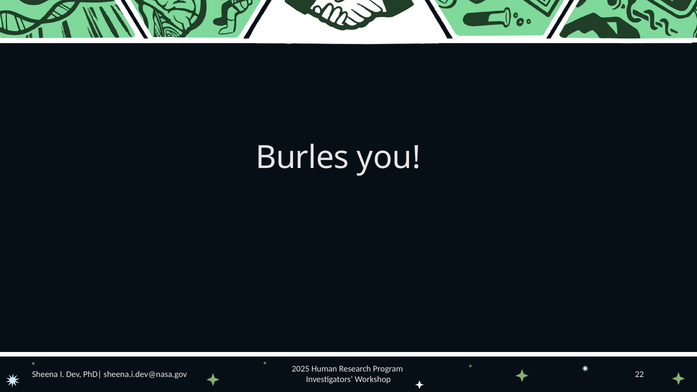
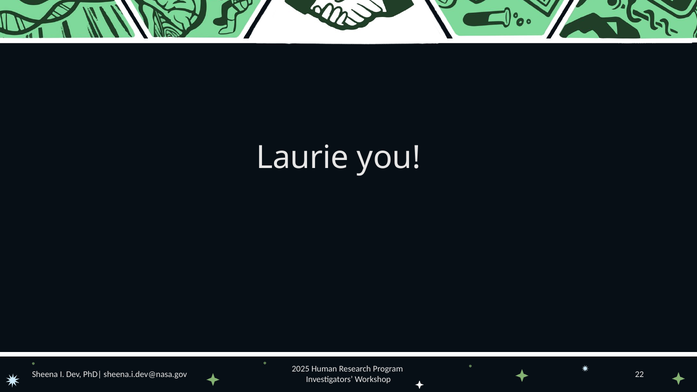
Burles: Burles -> Laurie
